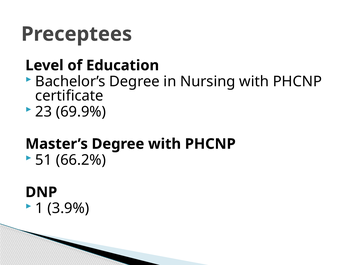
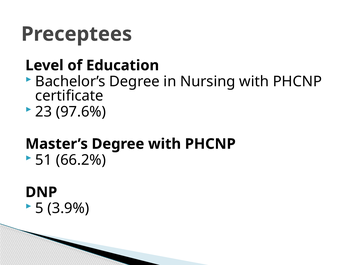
69.9%: 69.9% -> 97.6%
1: 1 -> 5
